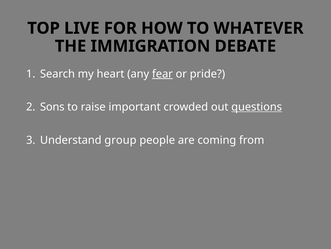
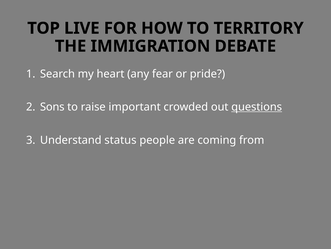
WHATEVER: WHATEVER -> TERRITORY
fear underline: present -> none
group: group -> status
